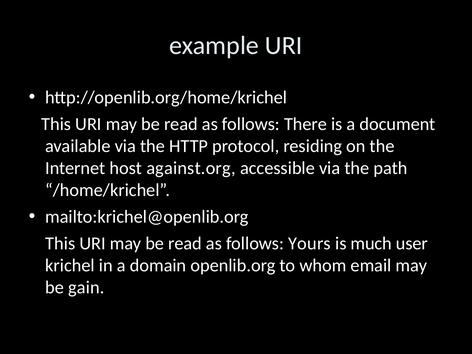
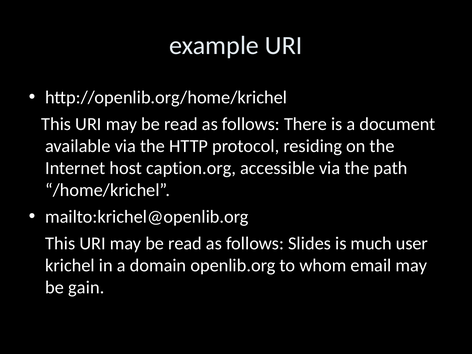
against.org: against.org -> caption.org
Yours: Yours -> Slides
